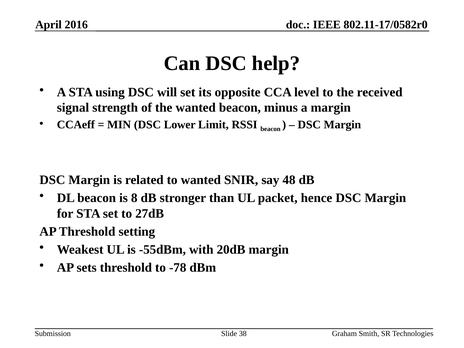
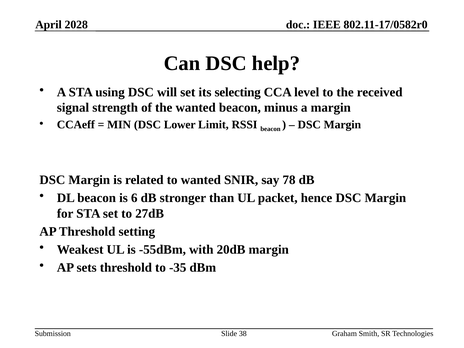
2016: 2016 -> 2028
opposite: opposite -> selecting
48: 48 -> 78
8: 8 -> 6
-78: -78 -> -35
